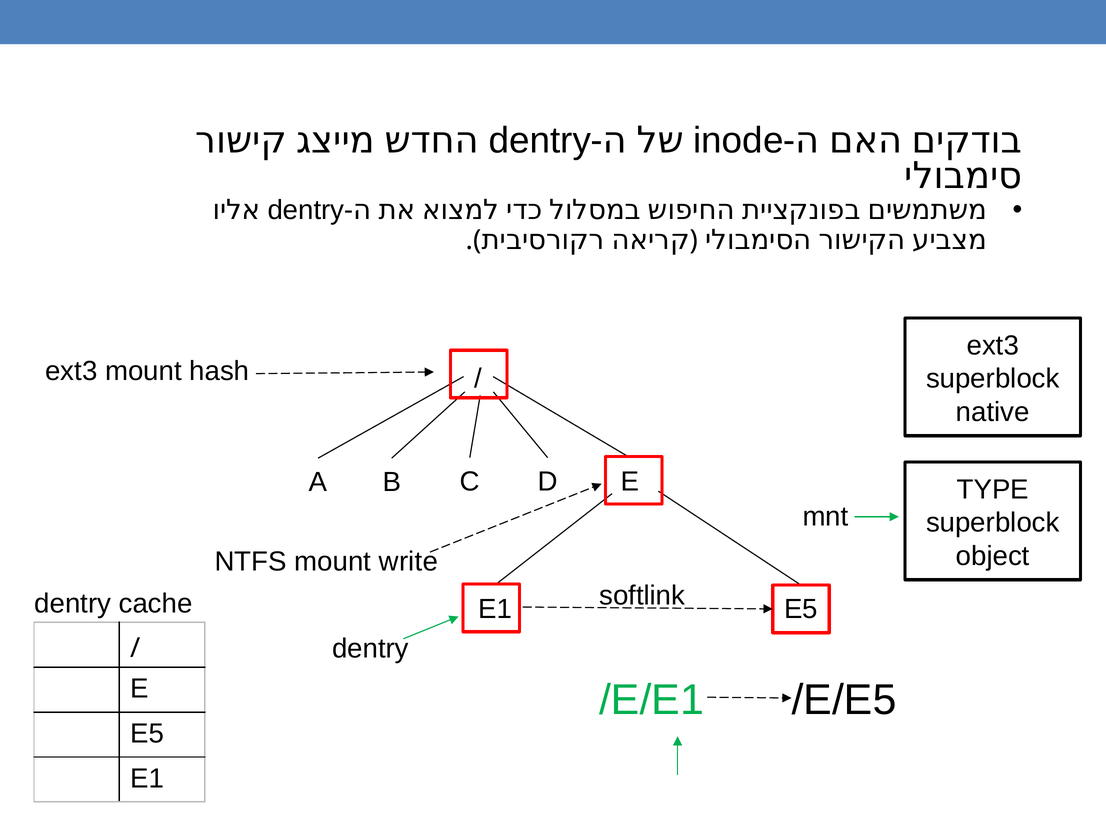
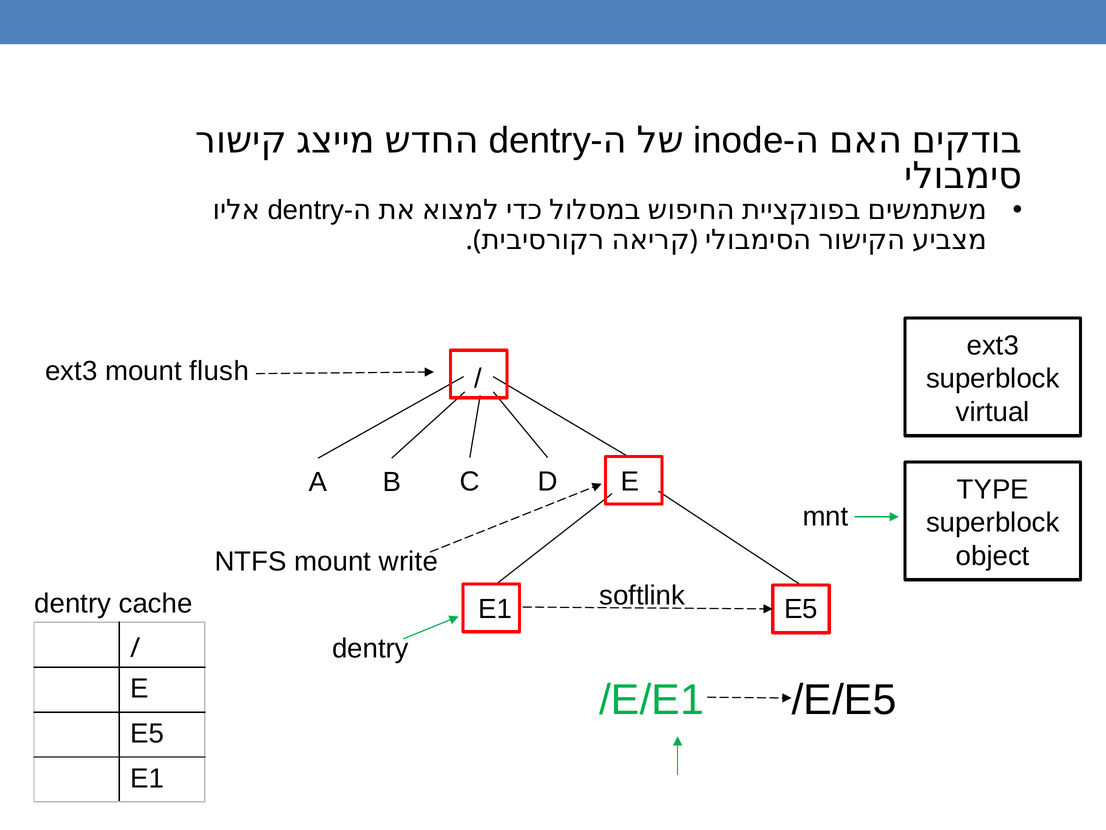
hash: hash -> flush
native: native -> virtual
